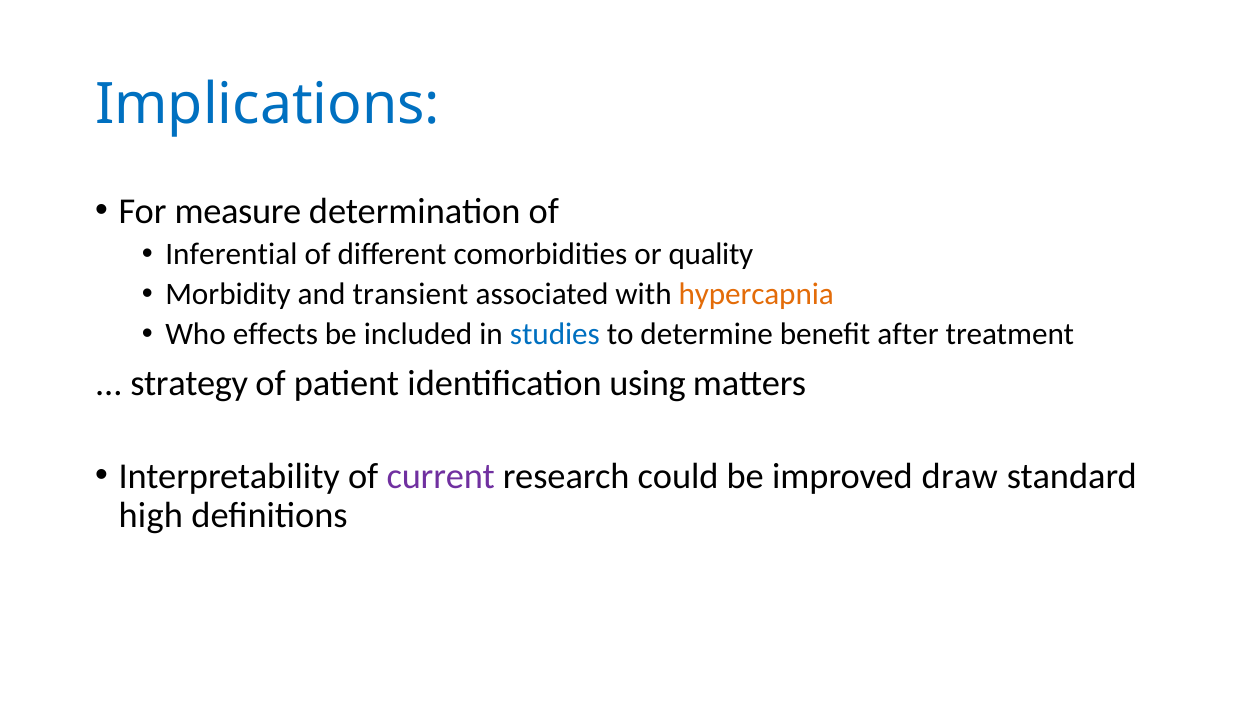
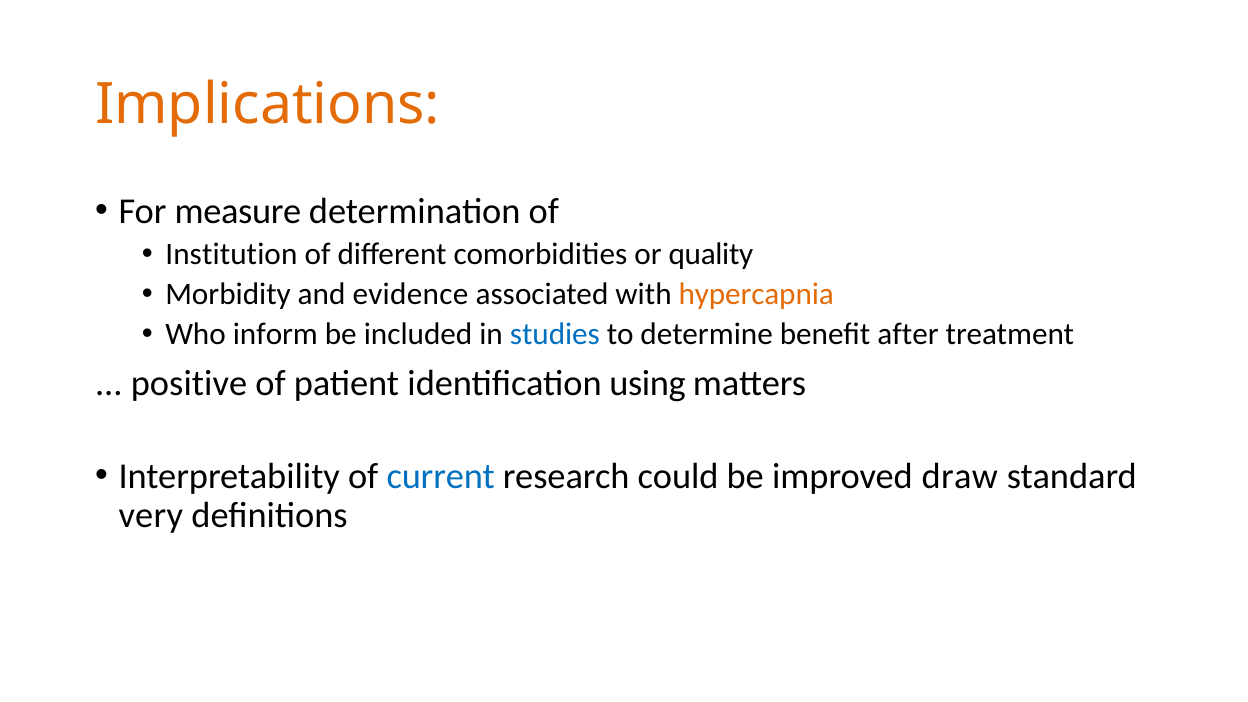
Implications colour: blue -> orange
Inferential: Inferential -> Institution
transient: transient -> evidence
effects: effects -> inform
strategy: strategy -> positive
current colour: purple -> blue
high: high -> very
